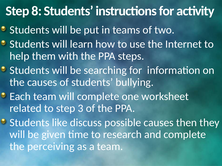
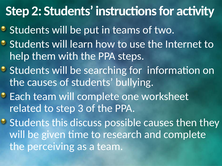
8: 8 -> 2
like: like -> this
